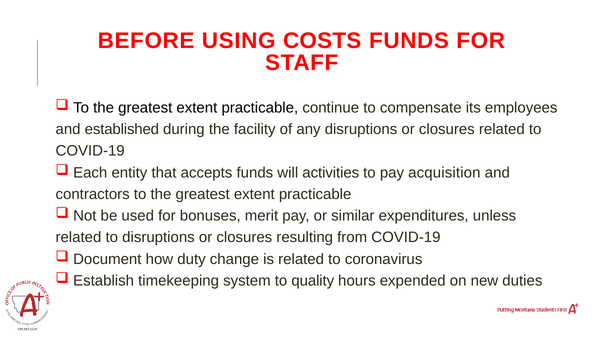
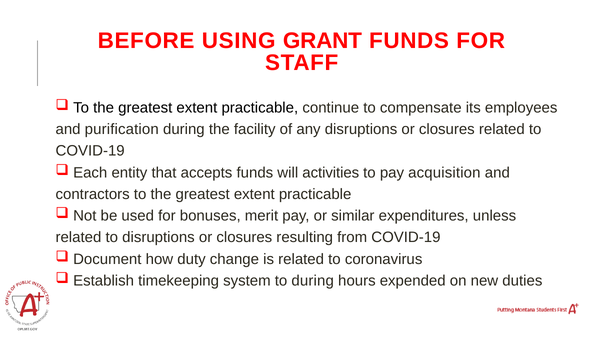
COSTS: COSTS -> GRANT
established: established -> purification
to quality: quality -> during
